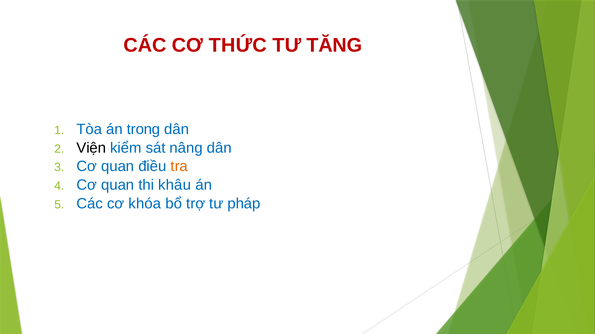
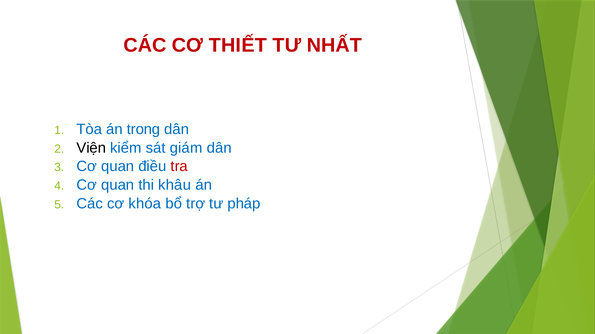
THỨC: THỨC -> THIẾT
TĂNG: TĂNG -> NHẤT
nâng: nâng -> giám
tra colour: orange -> red
